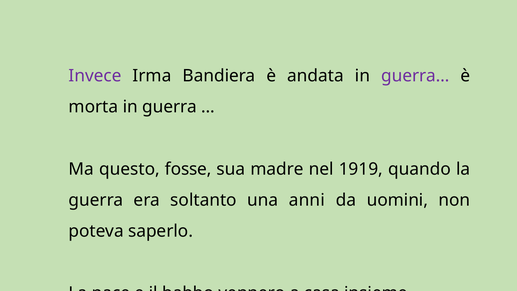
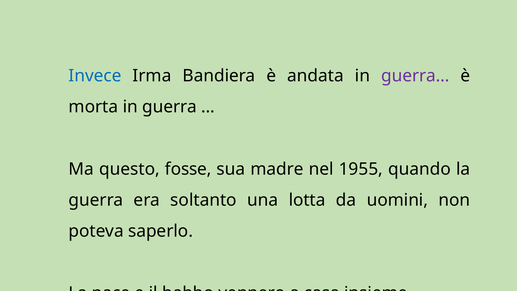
Invece colour: purple -> blue
1919: 1919 -> 1955
anni: anni -> lotta
